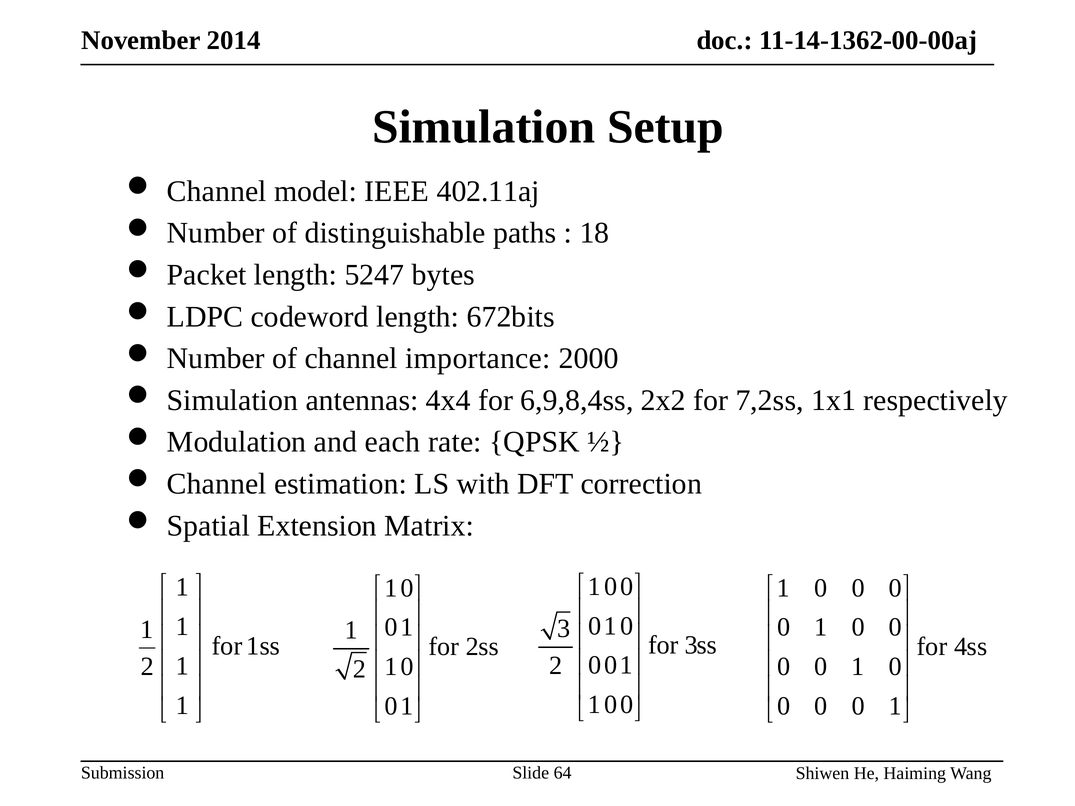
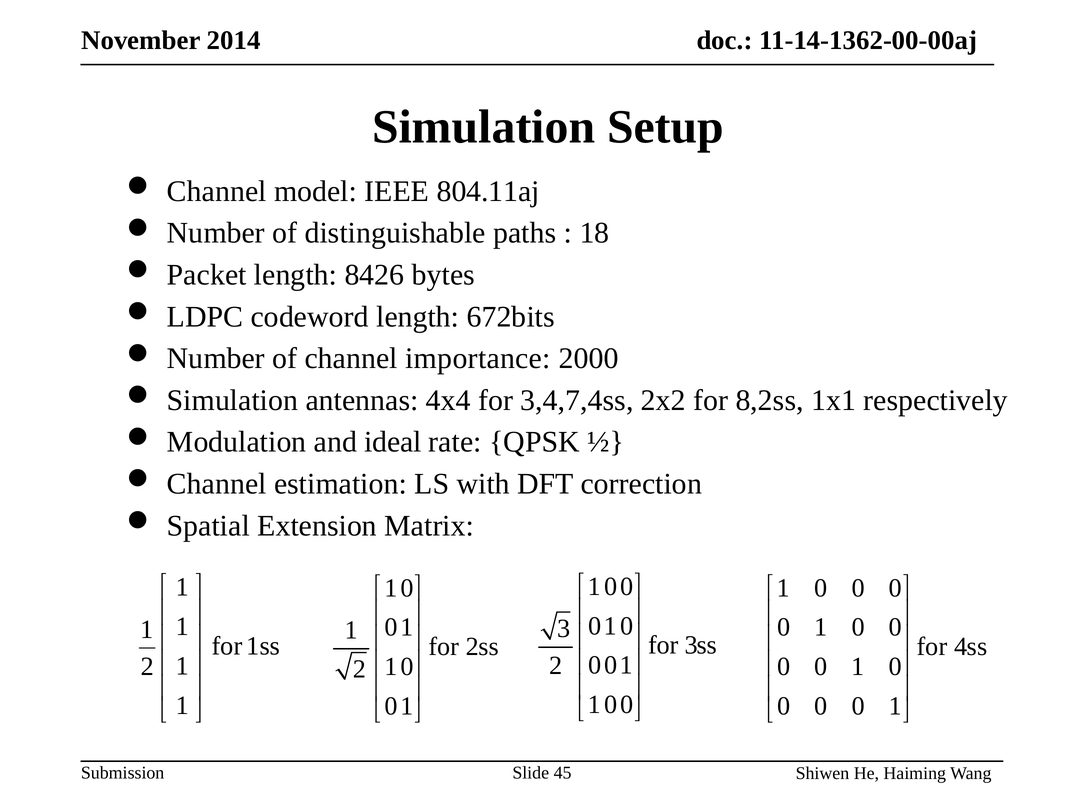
402.11aj: 402.11aj -> 804.11aj
5247: 5247 -> 8426
6,9,8,4ss: 6,9,8,4ss -> 3,4,7,4ss
7,2ss: 7,2ss -> 8,2ss
each: each -> ideal
64: 64 -> 45
